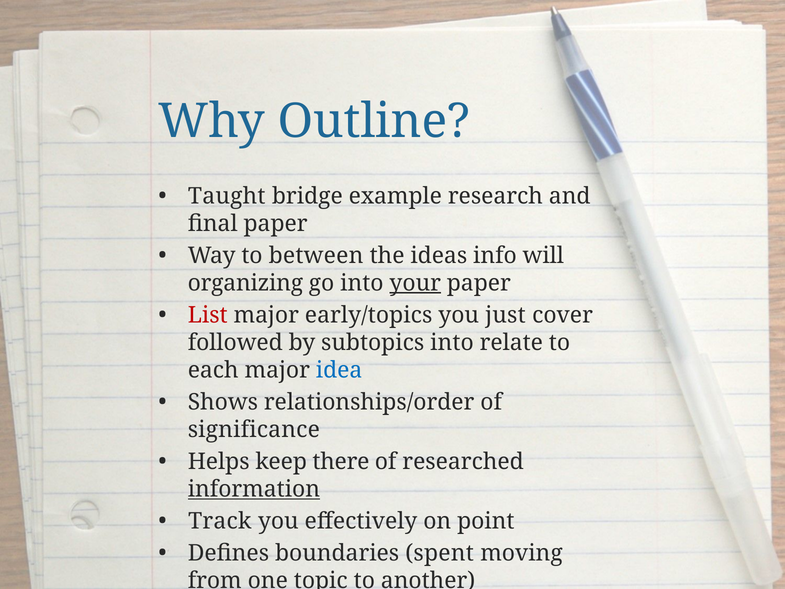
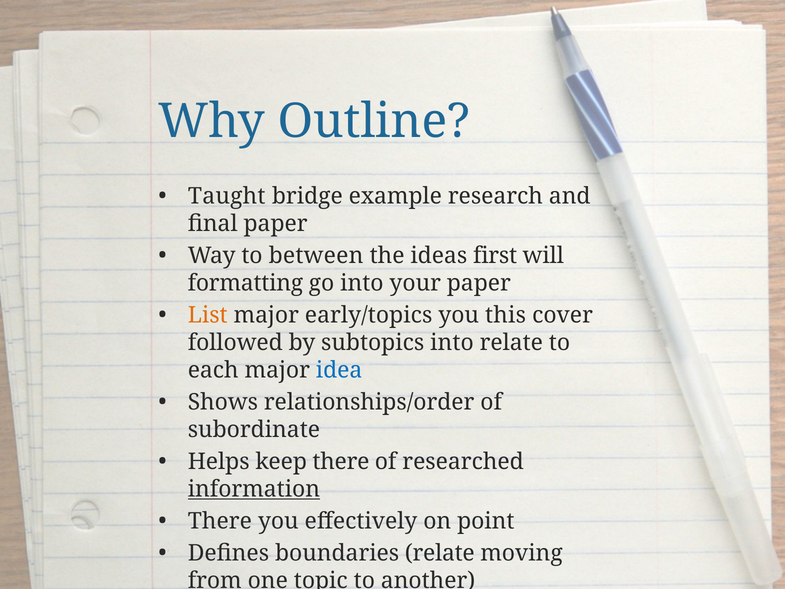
info: info -> first
organizing: organizing -> formatting
your underline: present -> none
List colour: red -> orange
just: just -> this
significance: significance -> subordinate
Track at (220, 521): Track -> There
boundaries spent: spent -> relate
